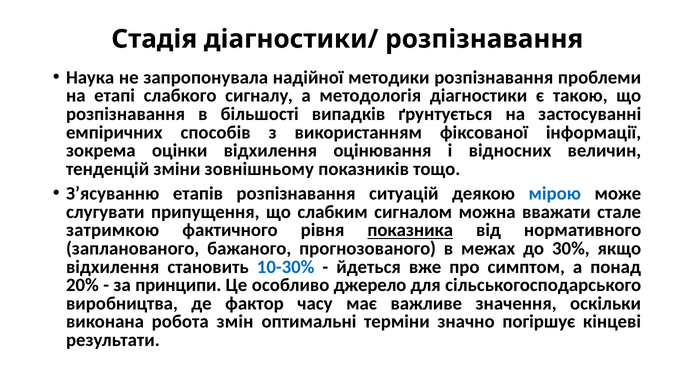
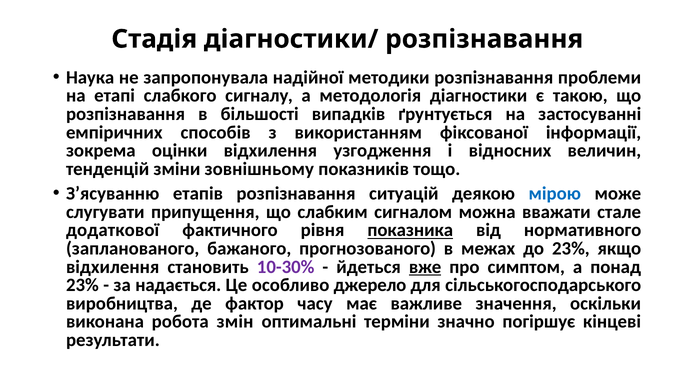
оцінювання: оцінювання -> узгодження
затримкою: затримкою -> додаткової
до 30%: 30% -> 23%
10-30% colour: blue -> purple
вже underline: none -> present
20% at (82, 285): 20% -> 23%
принципи: принципи -> надається
